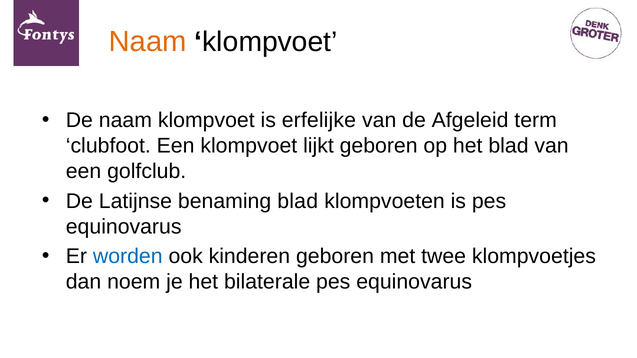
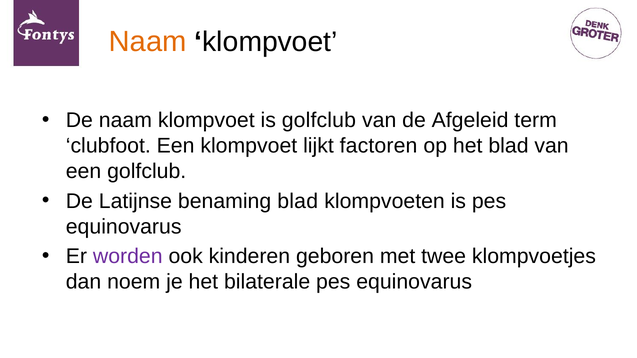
is erfelijke: erfelijke -> golfclub
lijkt geboren: geboren -> factoren
worden colour: blue -> purple
